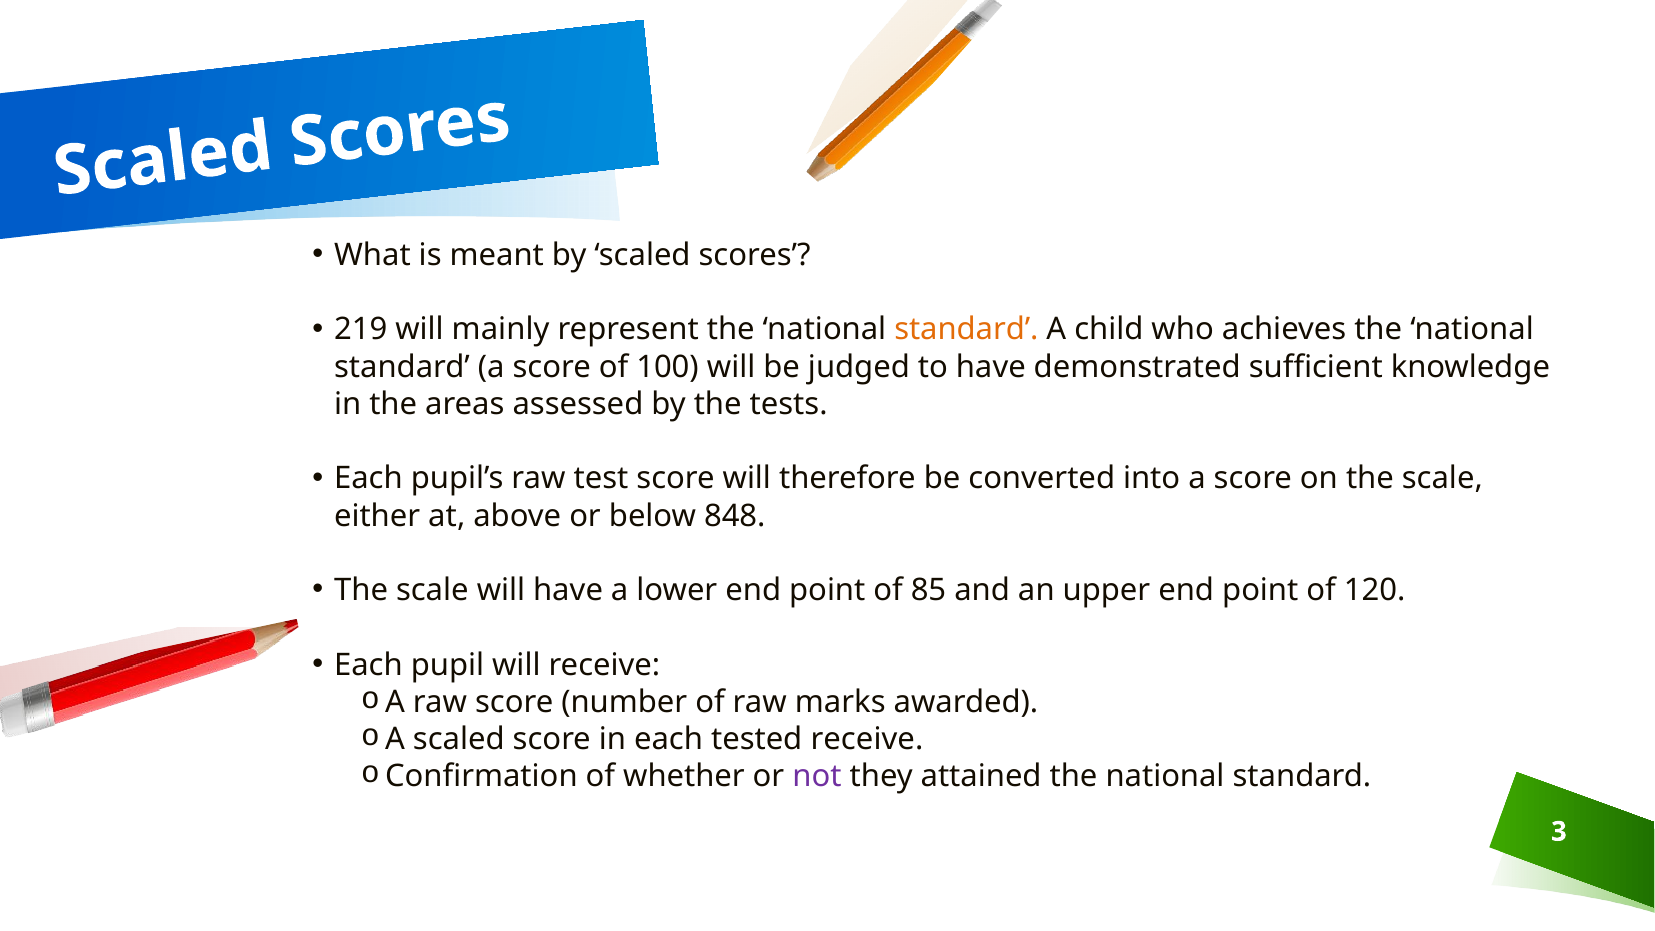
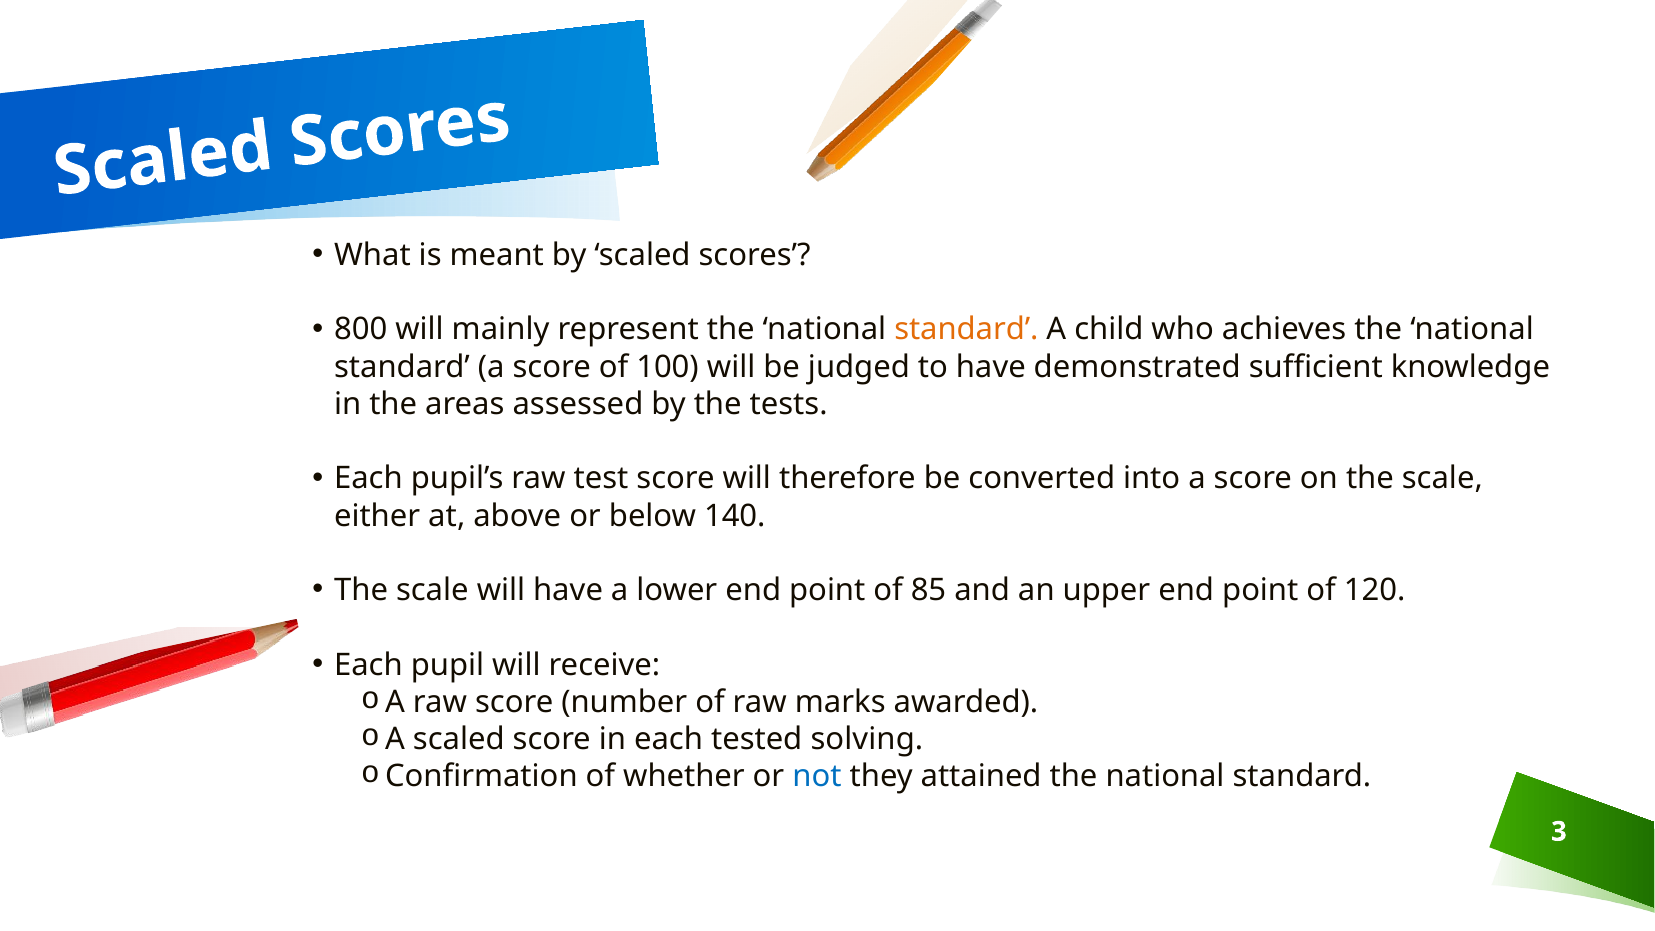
219: 219 -> 800
848: 848 -> 140
tested receive: receive -> solving
not colour: purple -> blue
